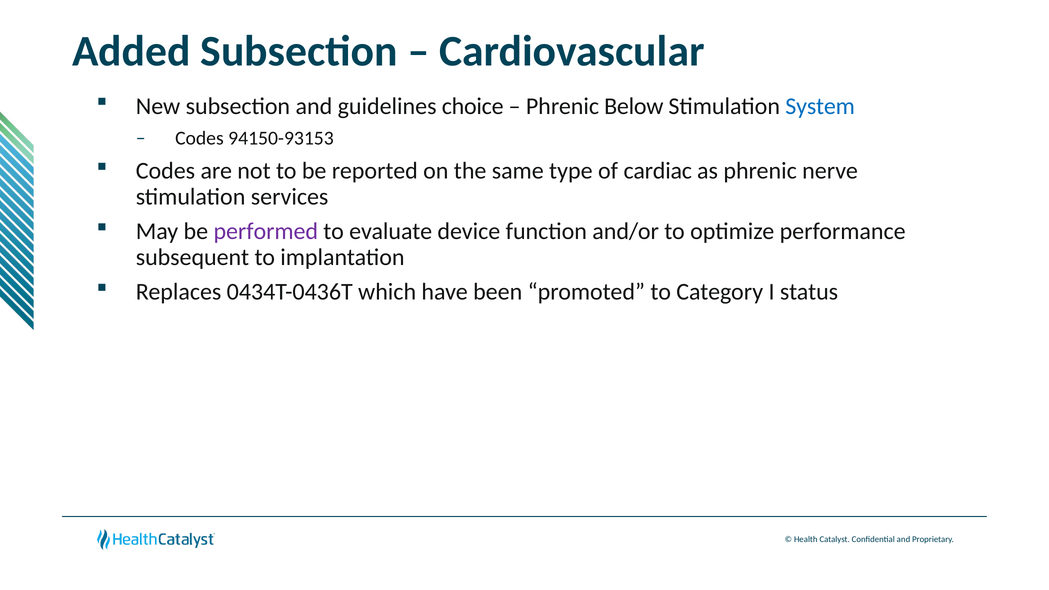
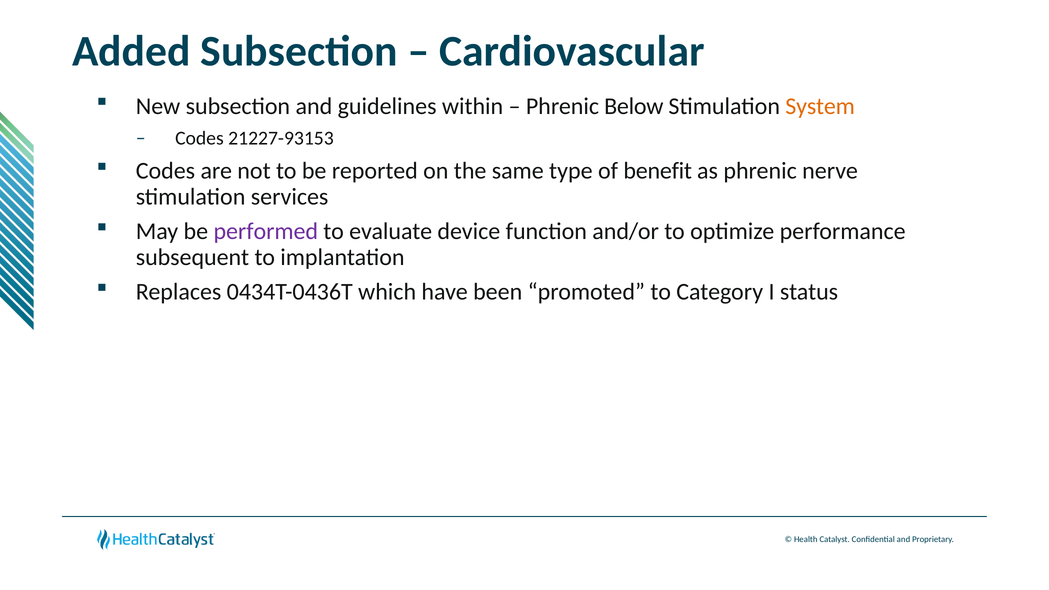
choice: choice -> within
System colour: blue -> orange
94150-93153: 94150-93153 -> 21227-93153
cardiac: cardiac -> benefit
